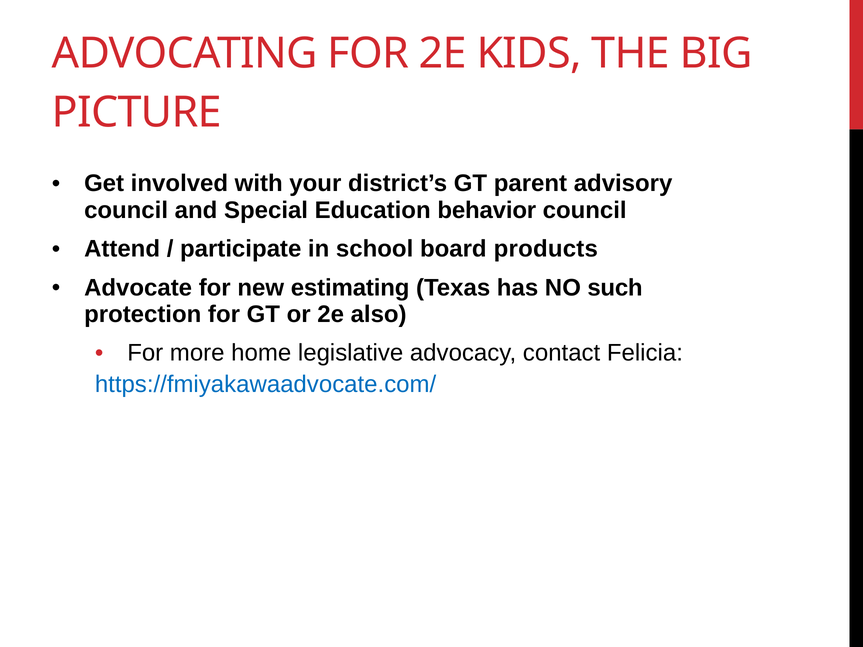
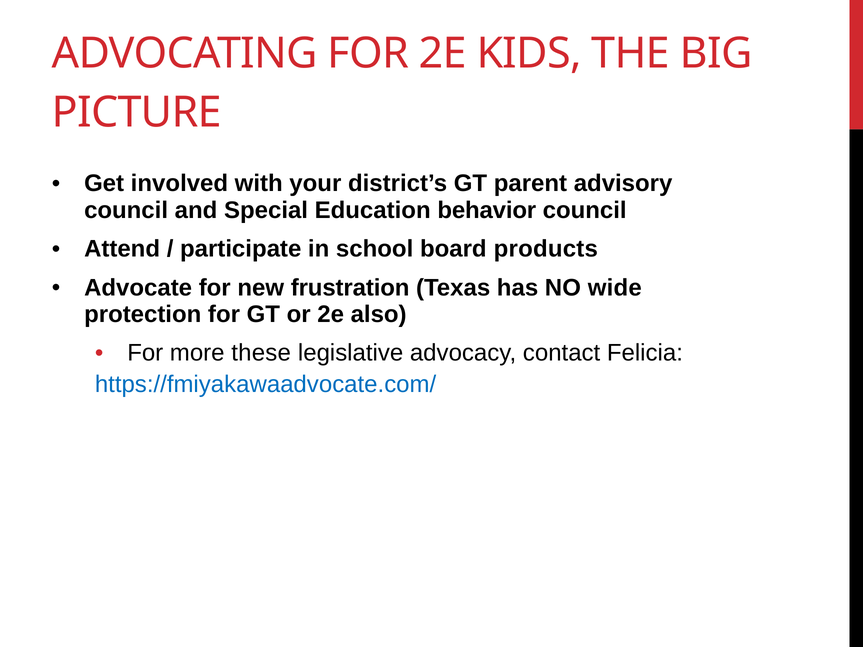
estimating: estimating -> frustration
such: such -> wide
home: home -> these
